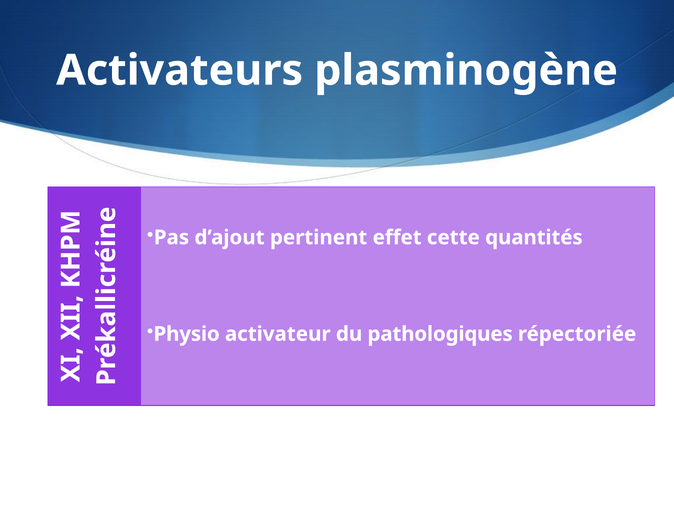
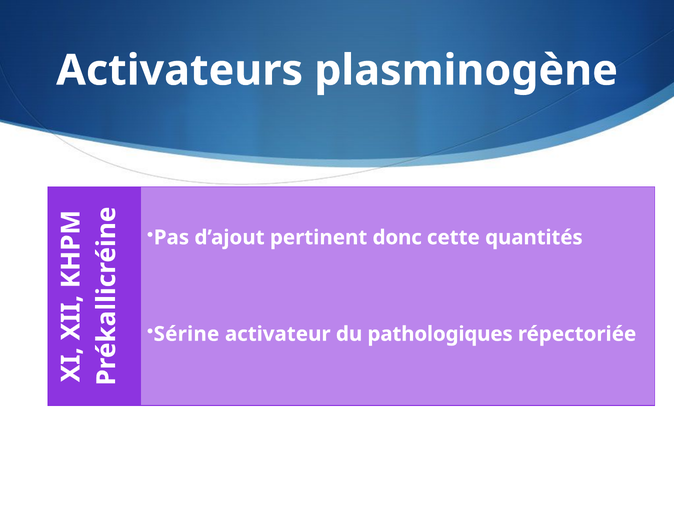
effet: effet -> donc
Physio: Physio -> Sérine
